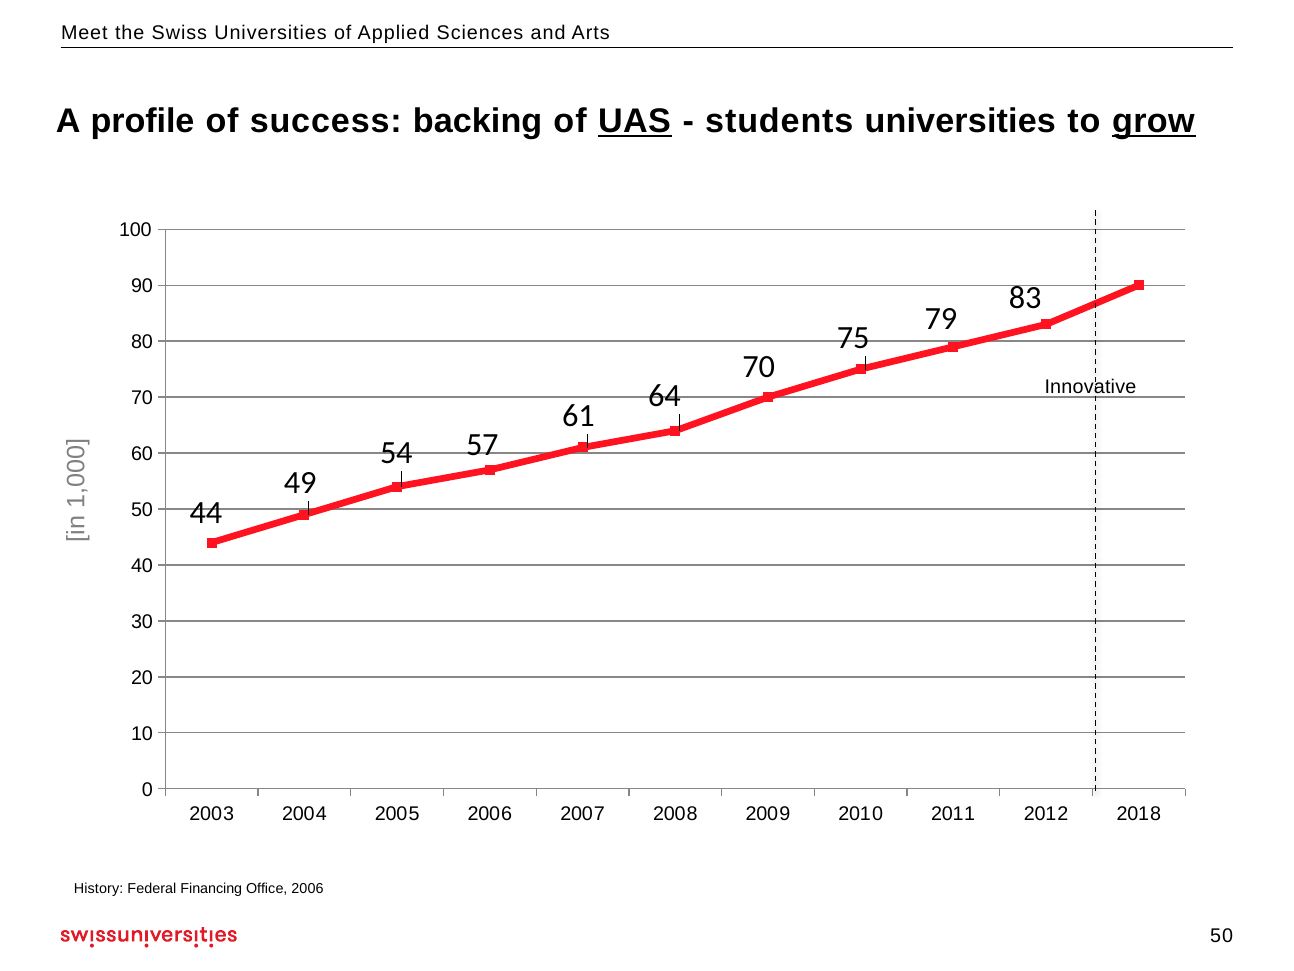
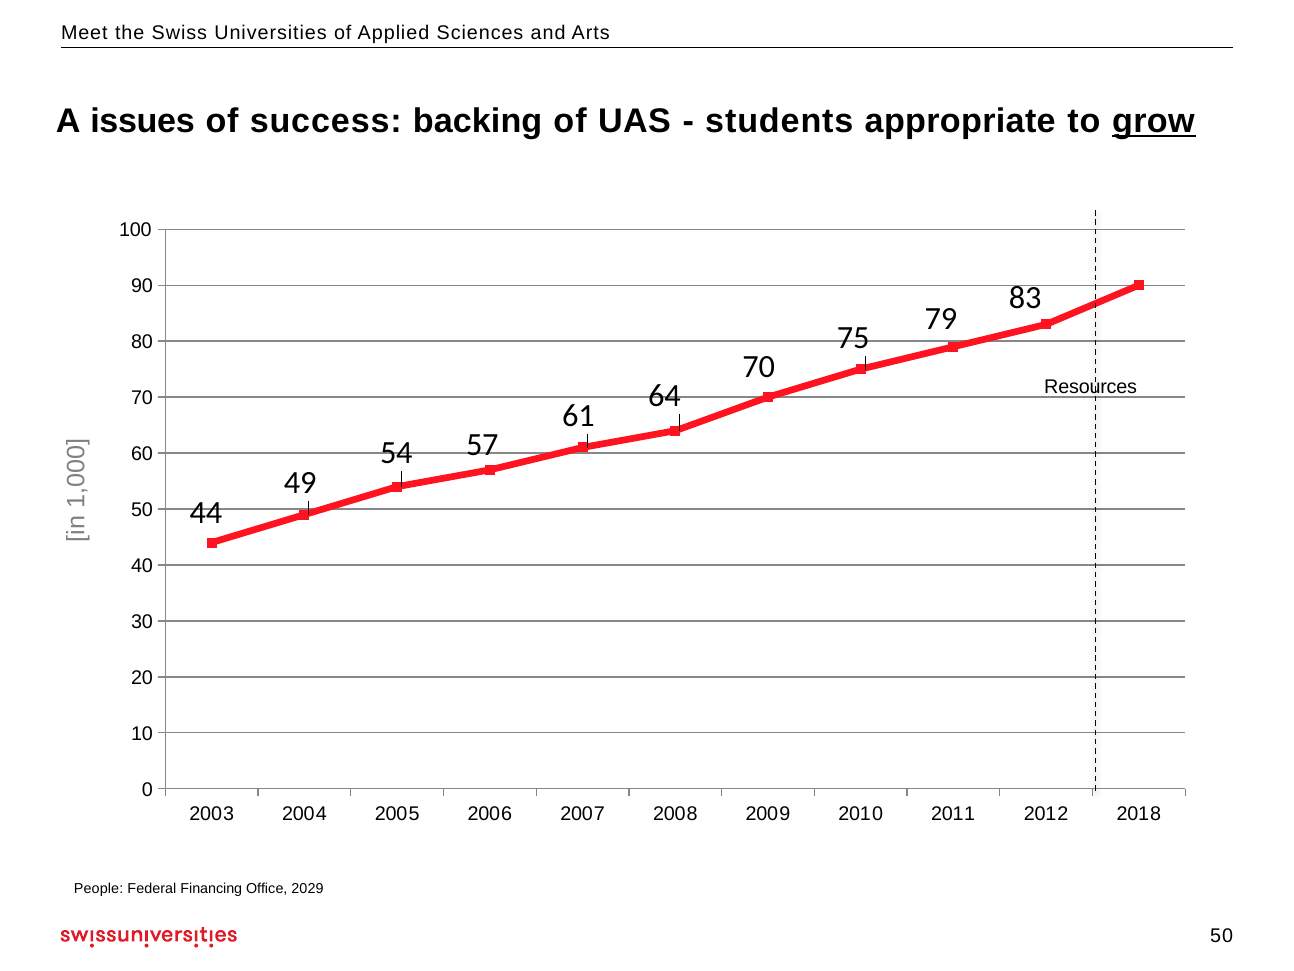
profile: profile -> issues
UAS underline: present -> none
students universities: universities -> appropriate
Innovative: Innovative -> Resources
History: History -> People
Office 2006: 2006 -> 2029
